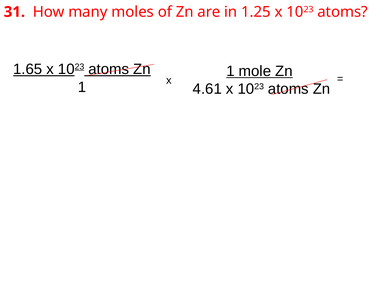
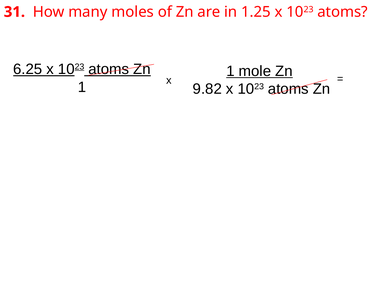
1.65: 1.65 -> 6.25
4.61: 4.61 -> 9.82
